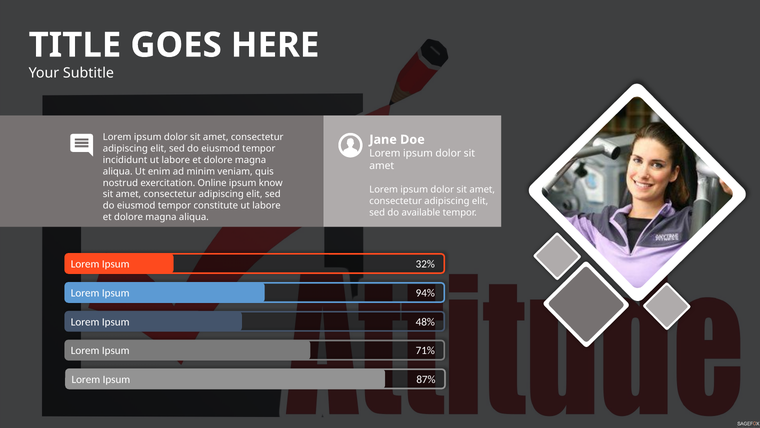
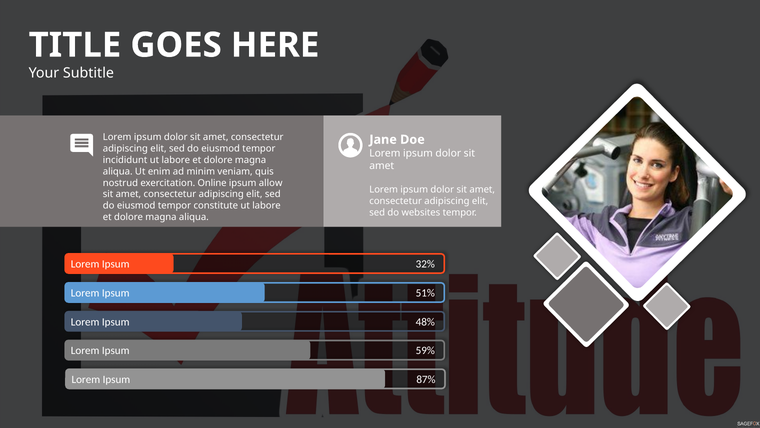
know: know -> allow
available: available -> websites
94%: 94% -> 51%
71%: 71% -> 59%
